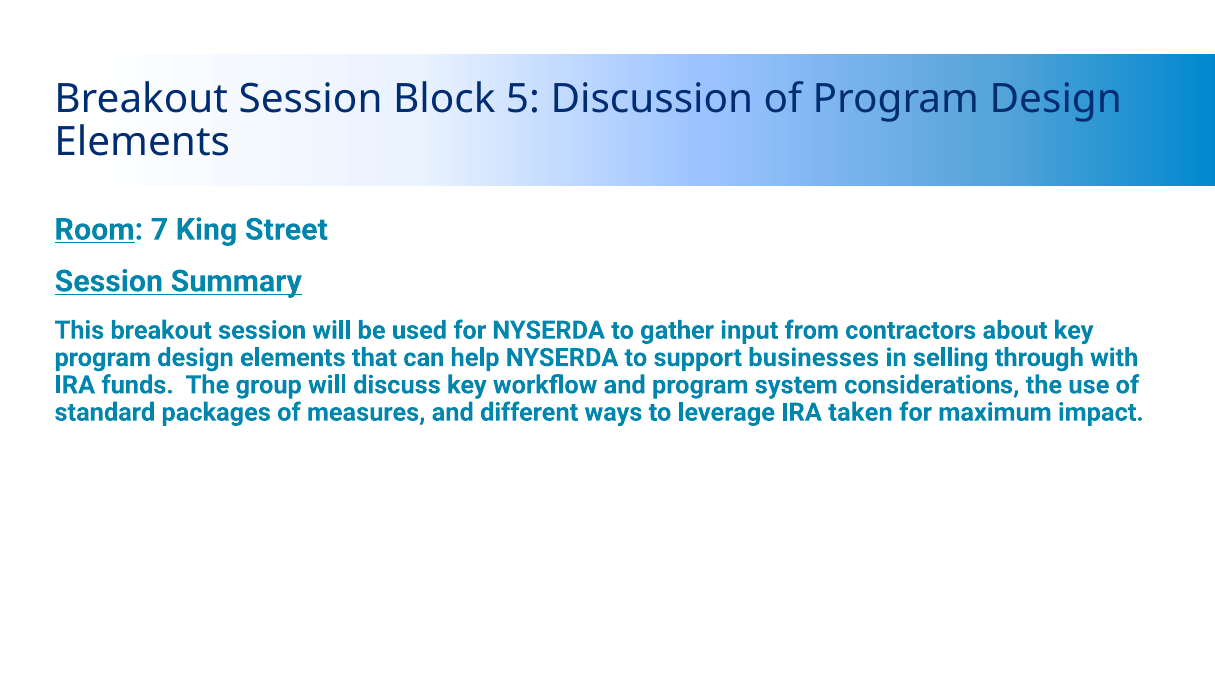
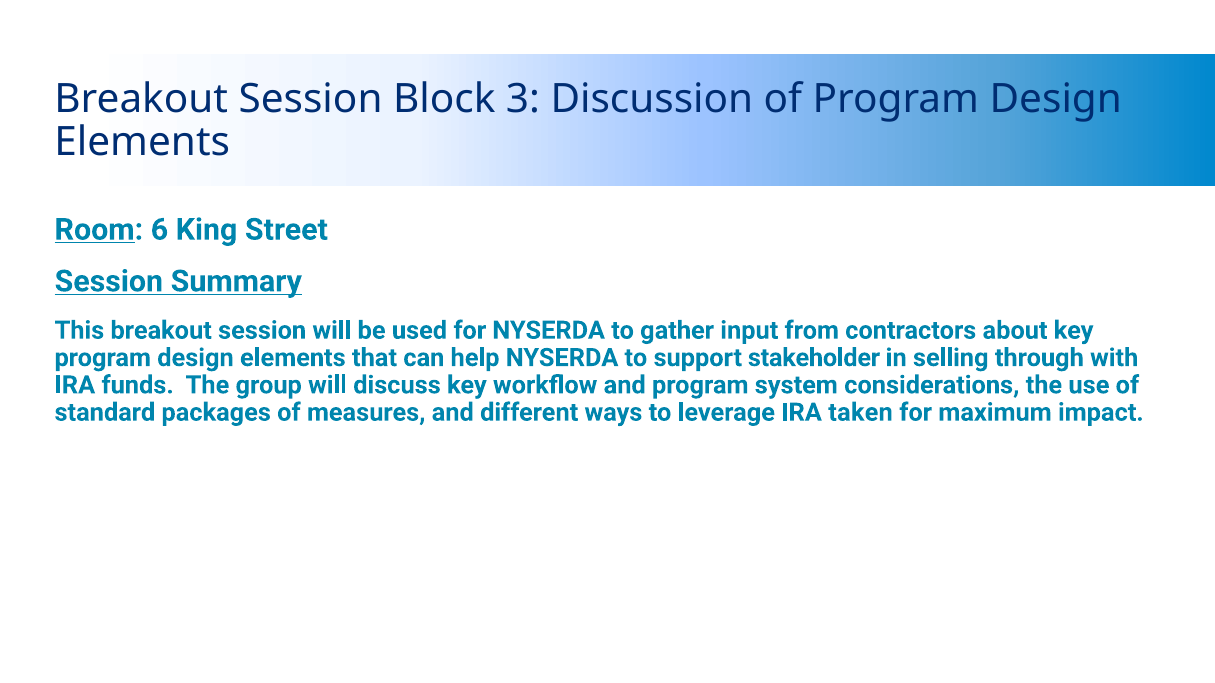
5: 5 -> 3
7: 7 -> 6
businesses: businesses -> stakeholder
